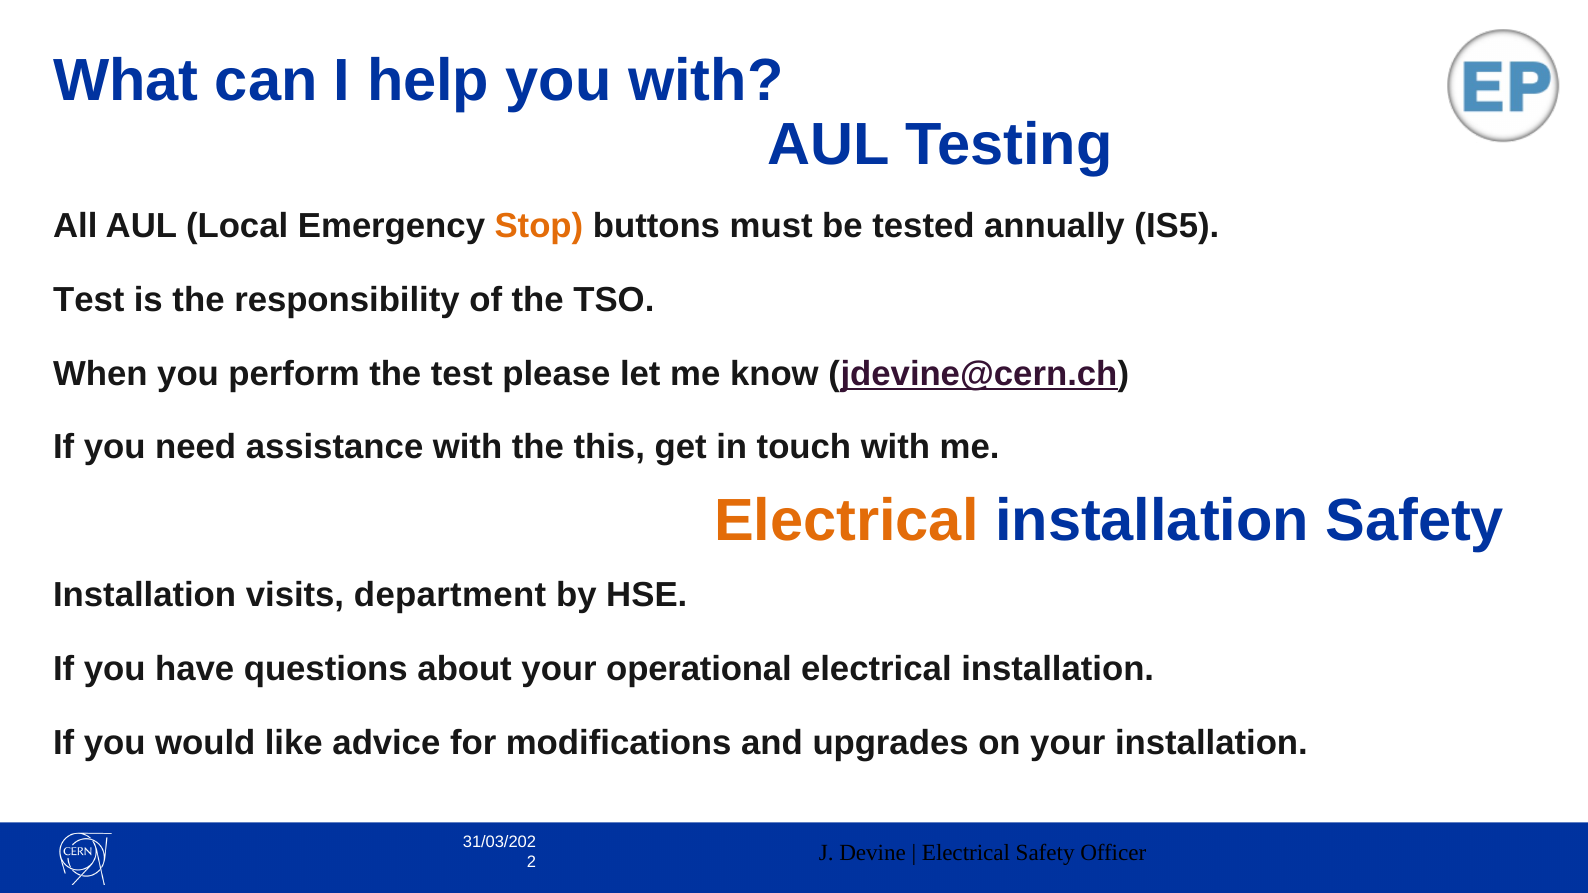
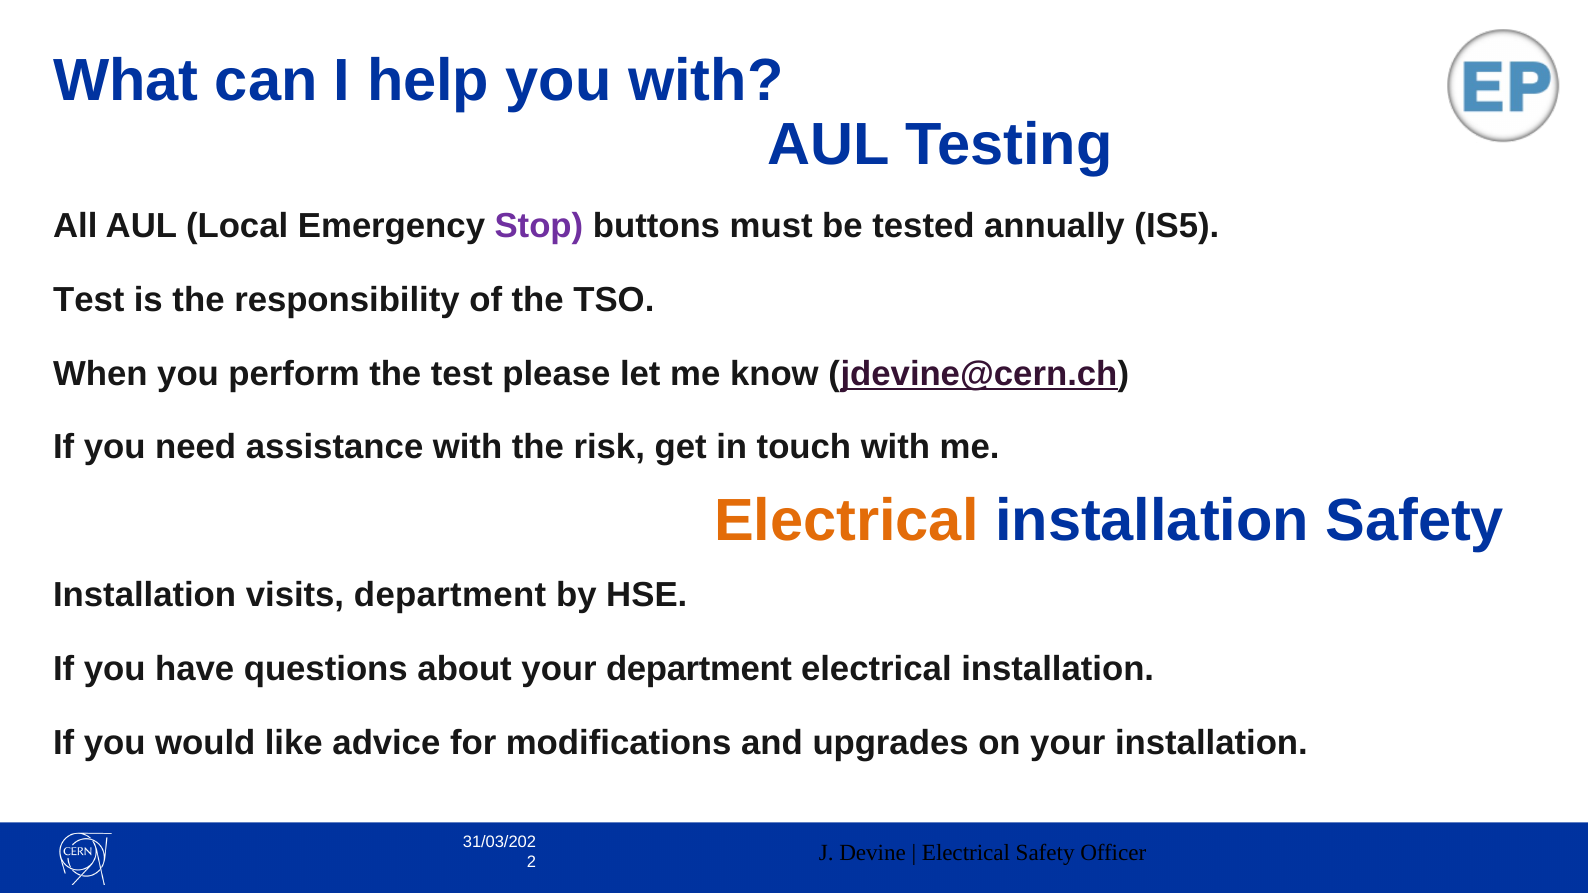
Stop colour: orange -> purple
this: this -> risk
your operational: operational -> department
